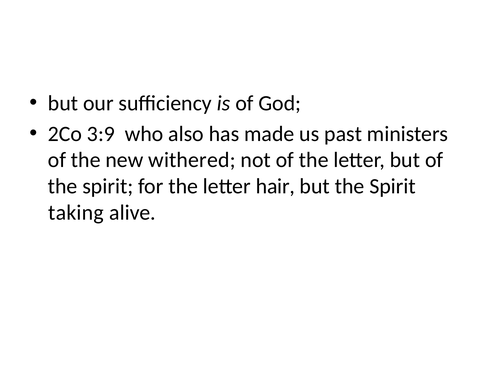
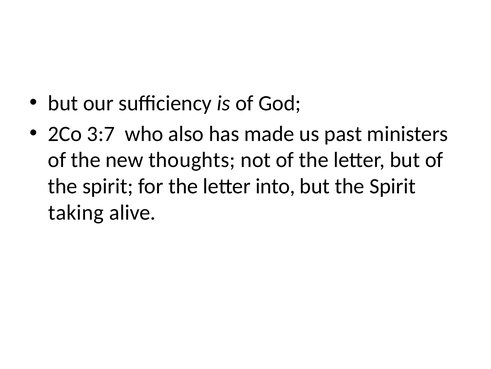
3:9: 3:9 -> 3:7
withered: withered -> thoughts
hair: hair -> into
